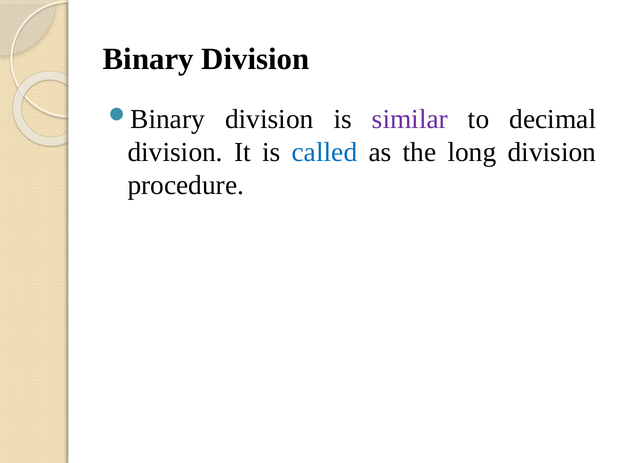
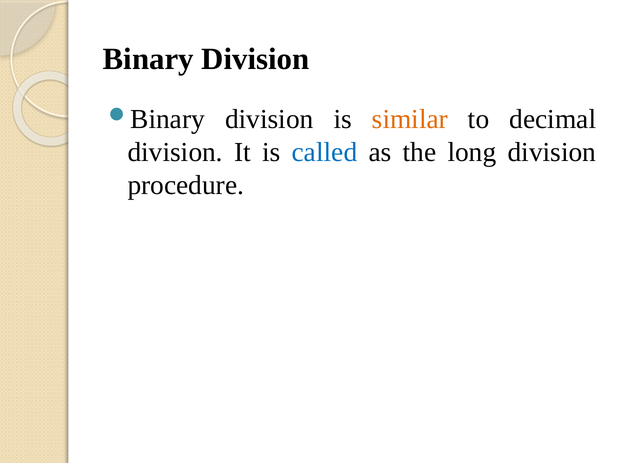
similar colour: purple -> orange
